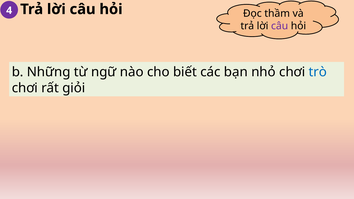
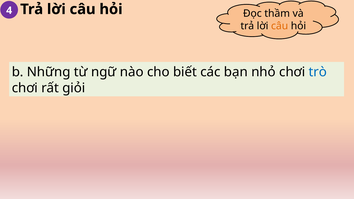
câu at (280, 26) colour: purple -> orange
